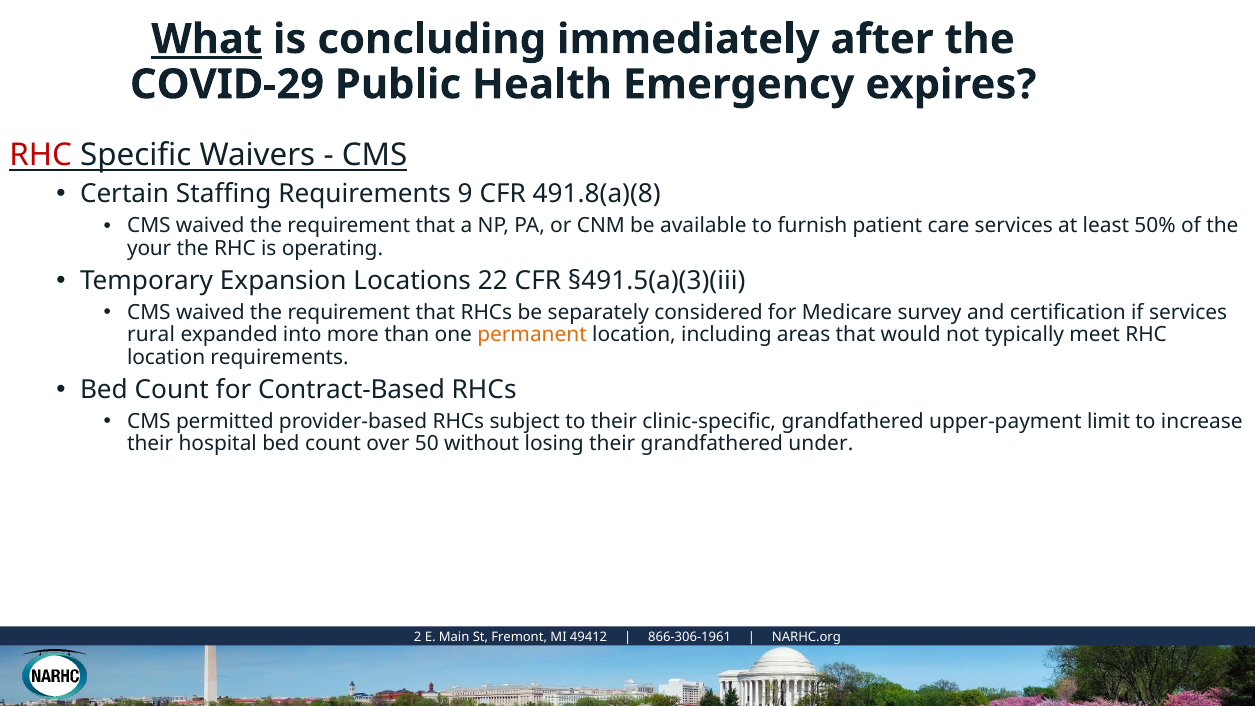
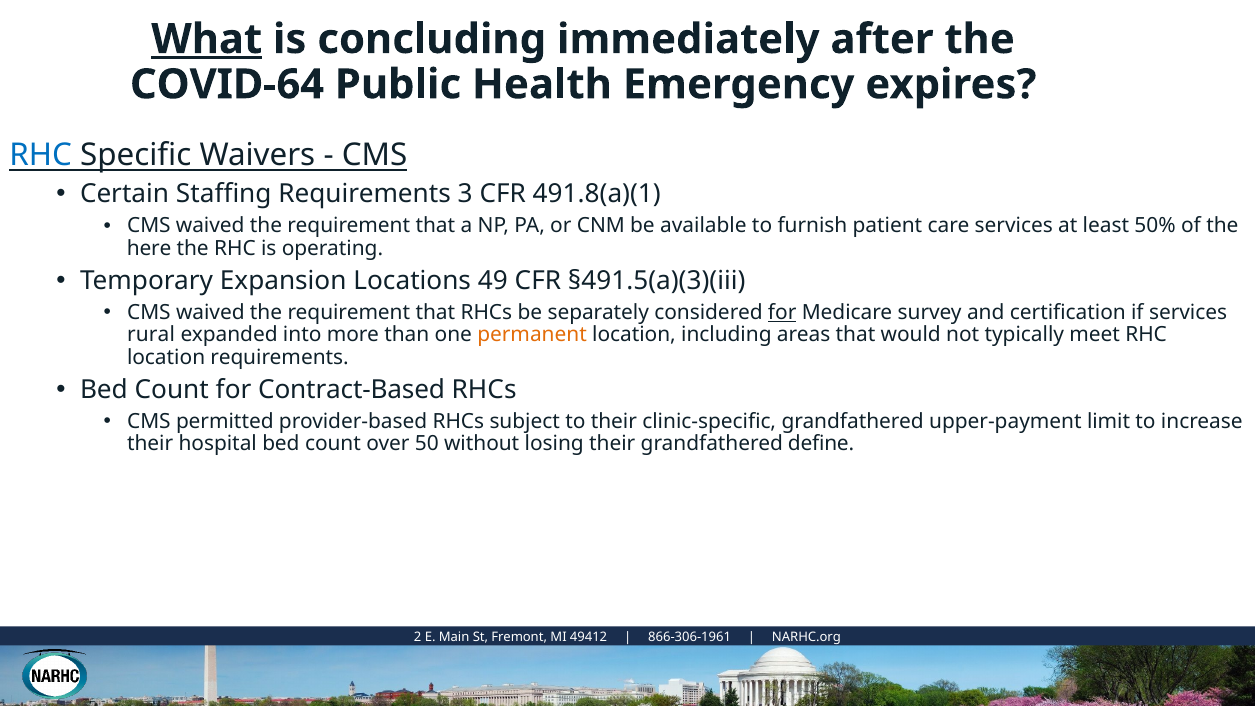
COVID-29: COVID-29 -> COVID-64
RHC at (41, 156) colour: red -> blue
9: 9 -> 3
491.8(a)(8: 491.8(a)(8 -> 491.8(a)(1
your: your -> here
22: 22 -> 49
for at (782, 312) underline: none -> present
under: under -> define
